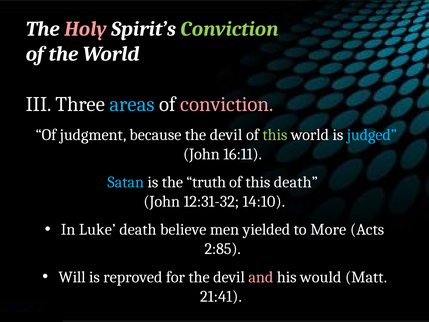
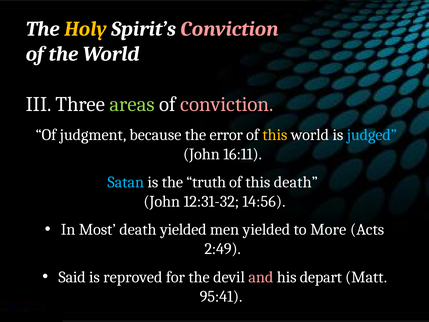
Holy colour: pink -> yellow
Conviction at (230, 29) colour: light green -> pink
areas colour: light blue -> light green
because the devil: devil -> error
this at (275, 135) colour: light green -> yellow
14:10: 14:10 -> 14:56
Luke: Luke -> Most
death believe: believe -> yielded
2:85: 2:85 -> 2:49
Will: Will -> Said
would: would -> depart
21:41: 21:41 -> 95:41
